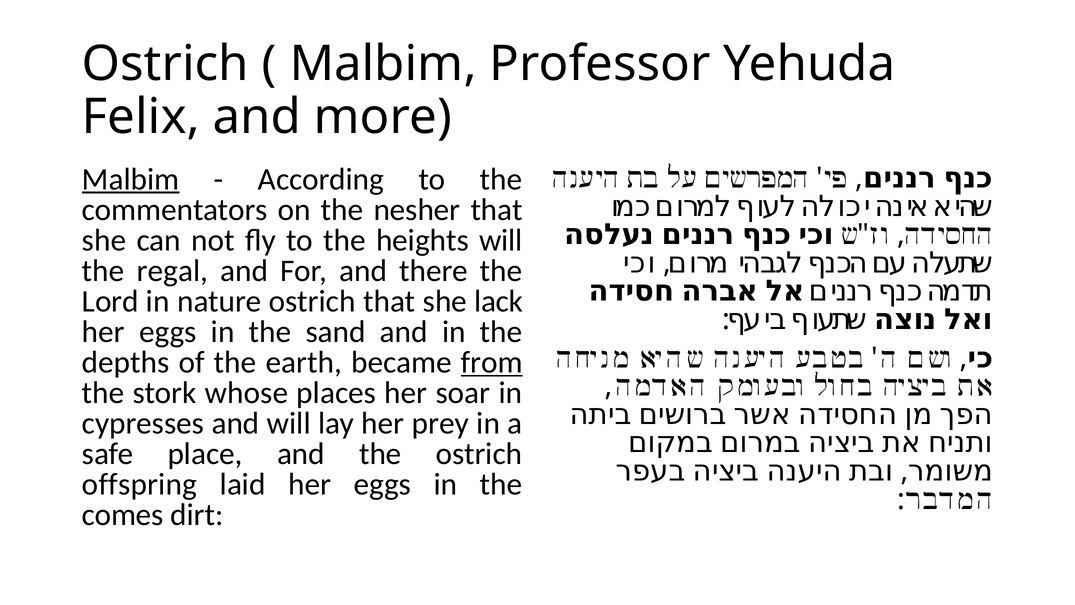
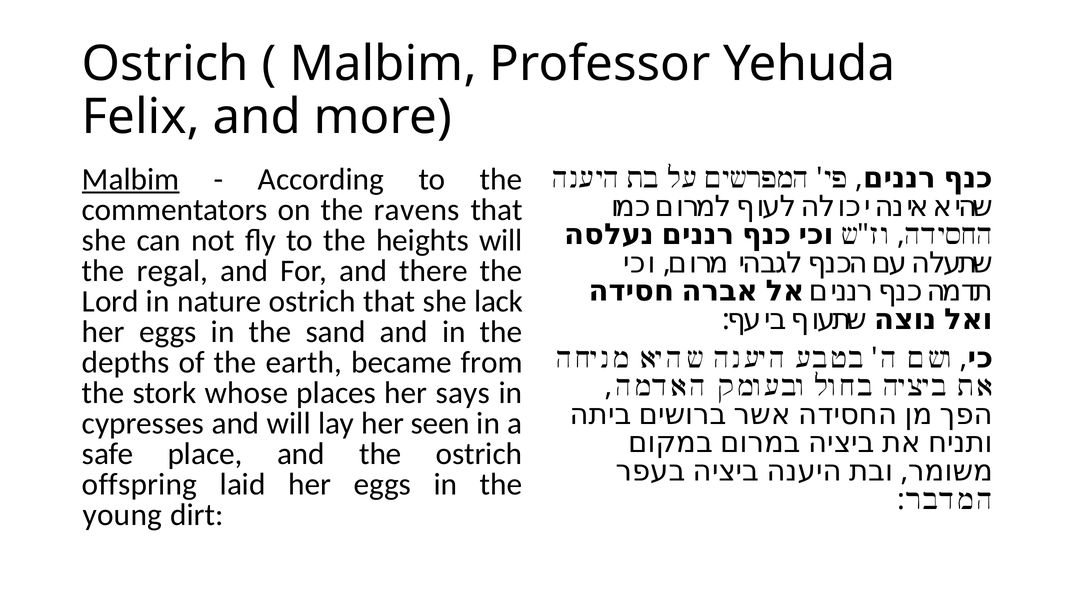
nesher: nesher -> ravens
from underline: present -> none
soar: soar -> says
prey: prey -> seen
comes: comes -> young
